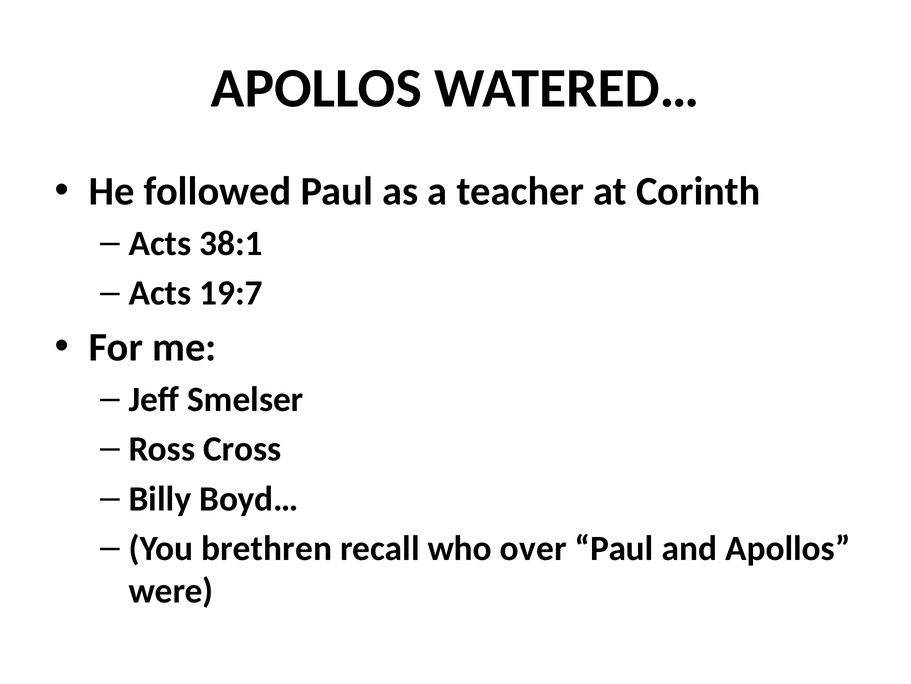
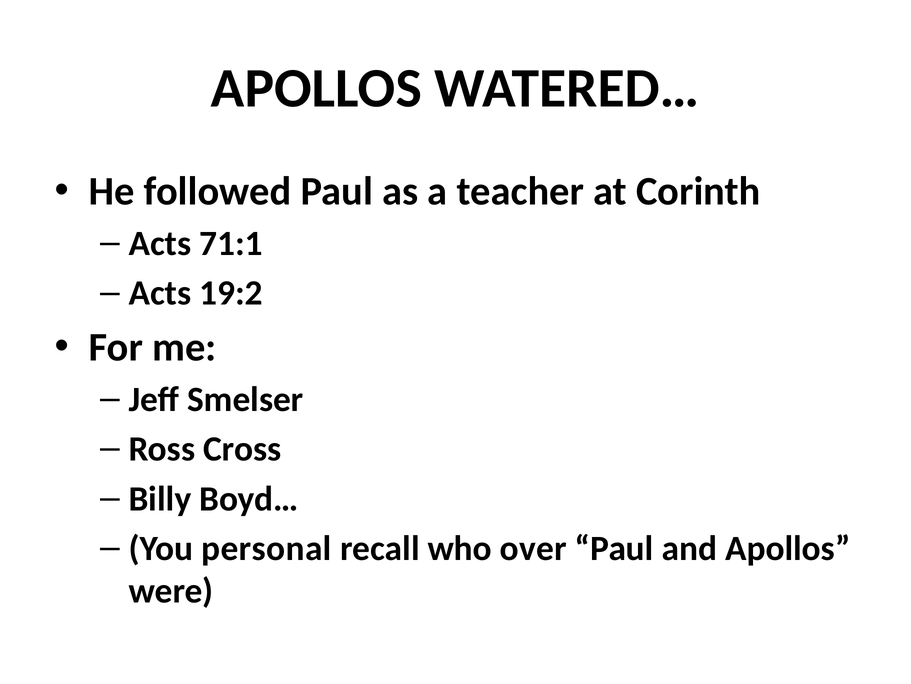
38:1: 38:1 -> 71:1
19:7: 19:7 -> 19:2
brethren: brethren -> personal
